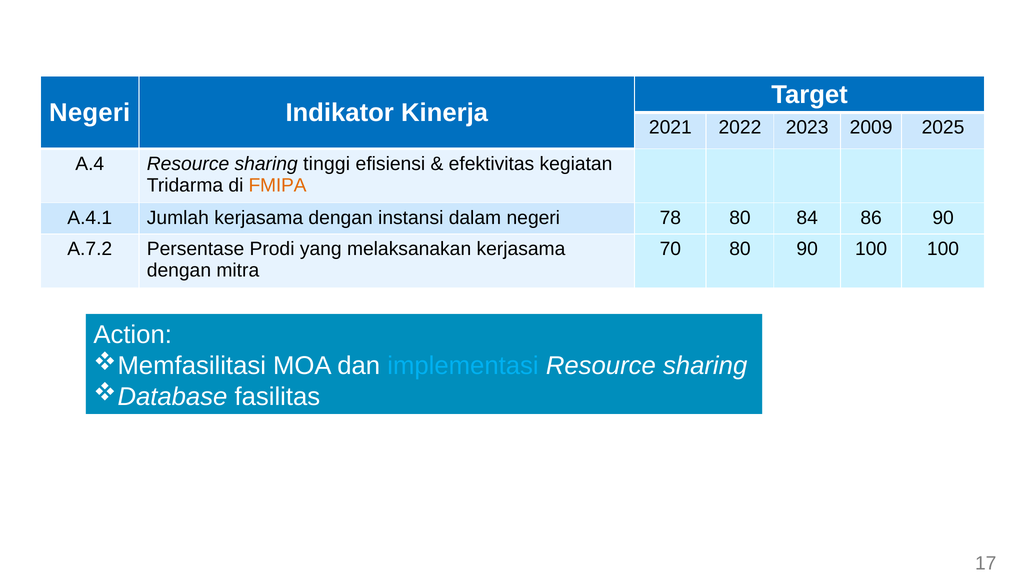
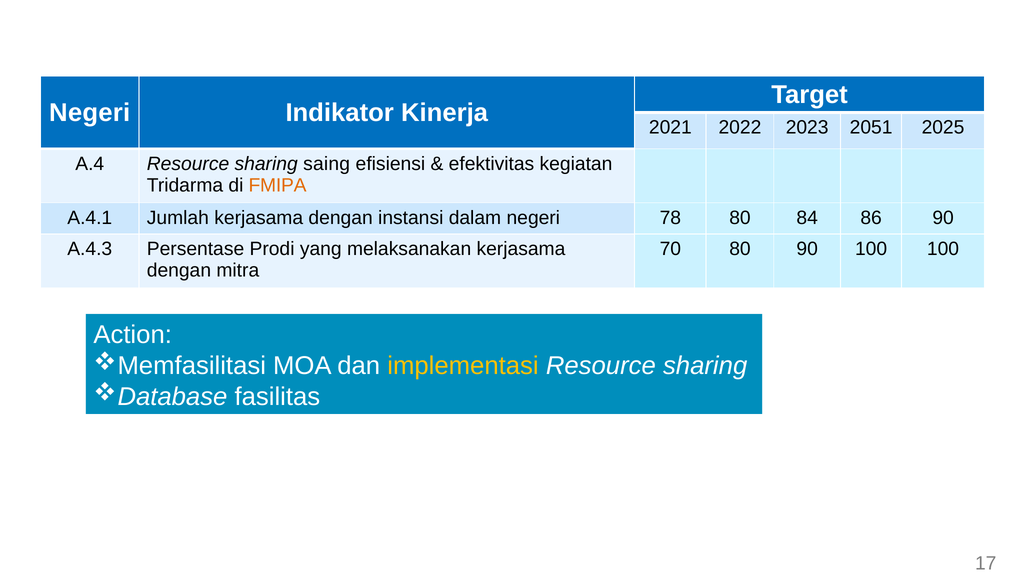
2009: 2009 -> 2051
tinggi: tinggi -> saing
A.7.2: A.7.2 -> A.4.3
implementasi colour: light blue -> yellow
